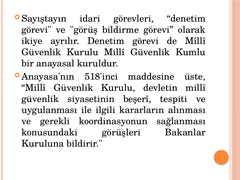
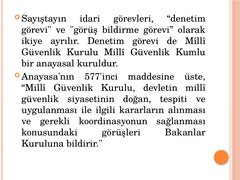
518'inci: 518'inci -> 577'inci
beşerî: beşerî -> doğan
